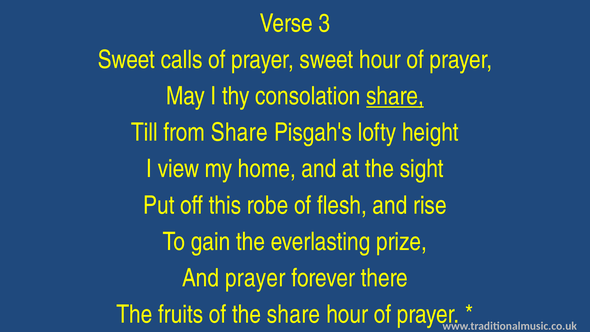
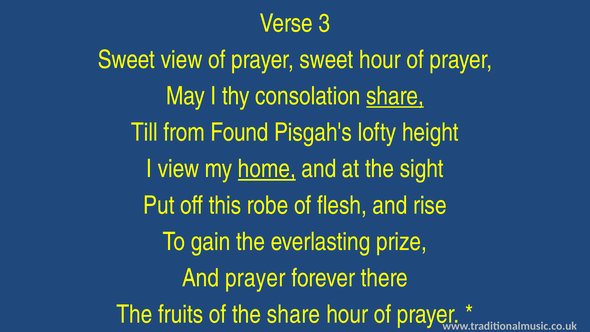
Sweet calls: calls -> view
from Share: Share -> Found
home underline: none -> present
